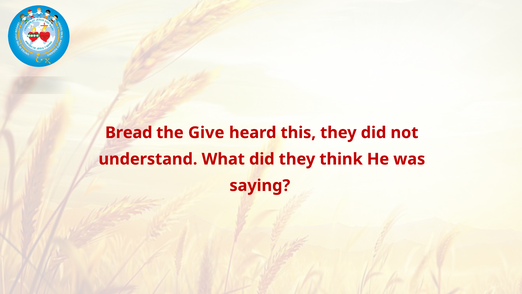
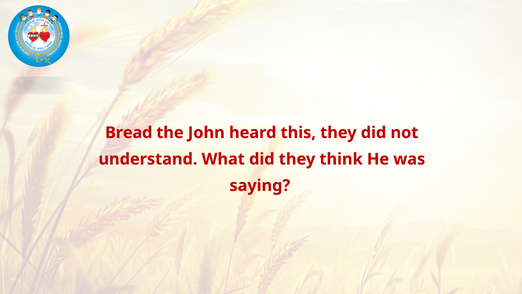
Give: Give -> John
